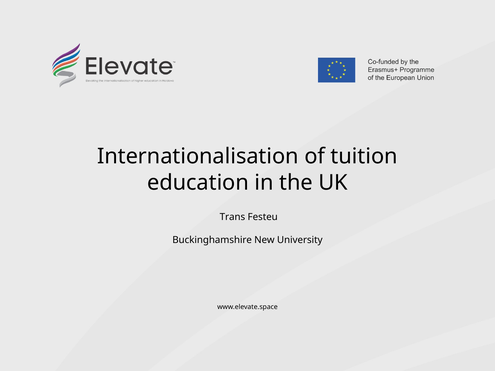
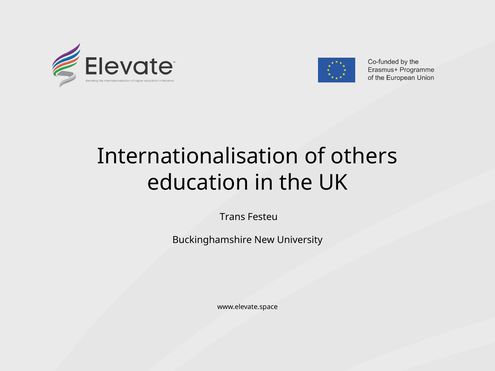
tuition: tuition -> others
